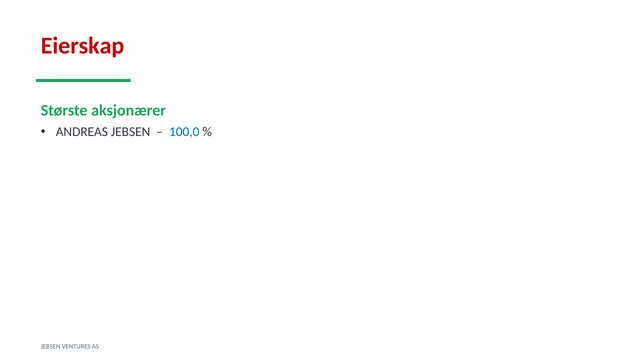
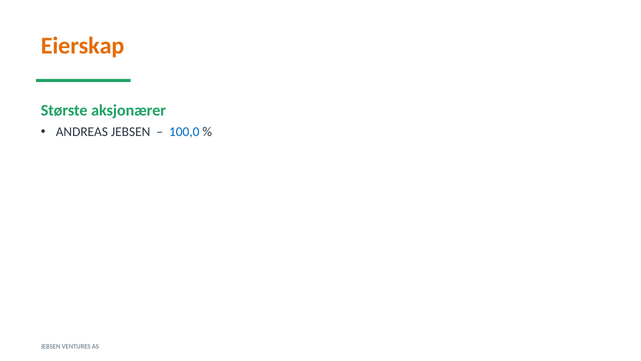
Eierskap colour: red -> orange
